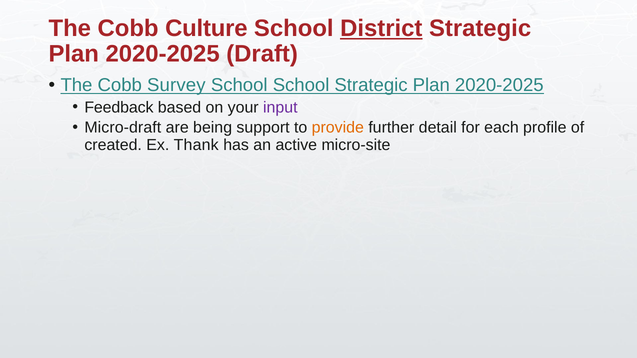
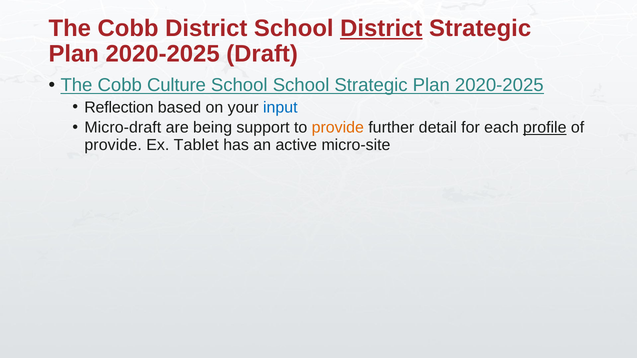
Cobb Culture: Culture -> District
Survey: Survey -> Culture
Feedback: Feedback -> Reflection
input colour: purple -> blue
profile underline: none -> present
created at (113, 145): created -> provide
Thank: Thank -> Tablet
